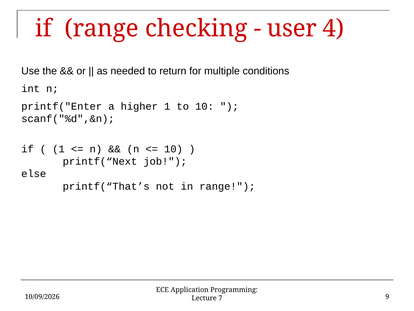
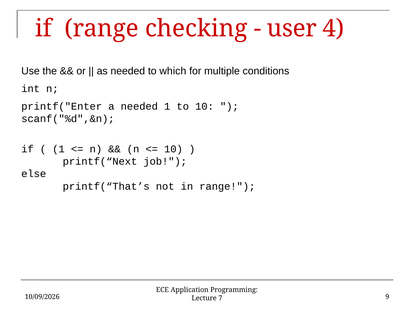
return: return -> which
a higher: higher -> needed
